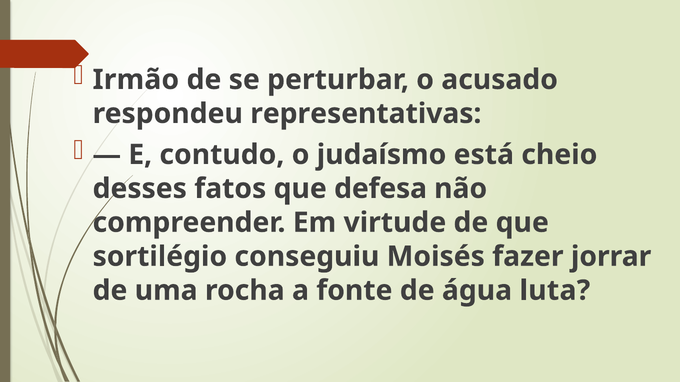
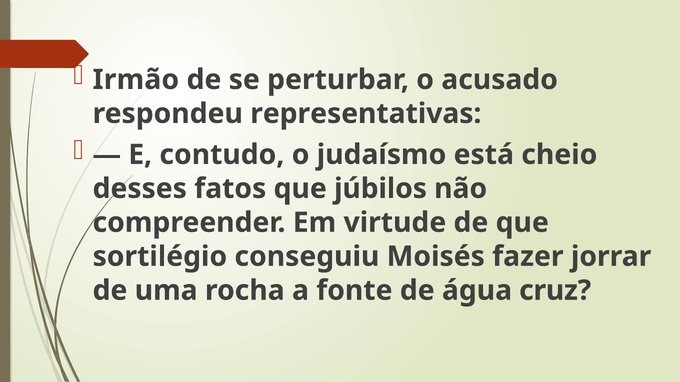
defesa: defesa -> júbilos
luta: luta -> cruz
